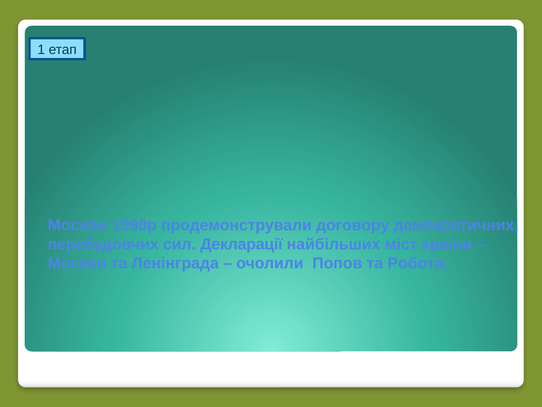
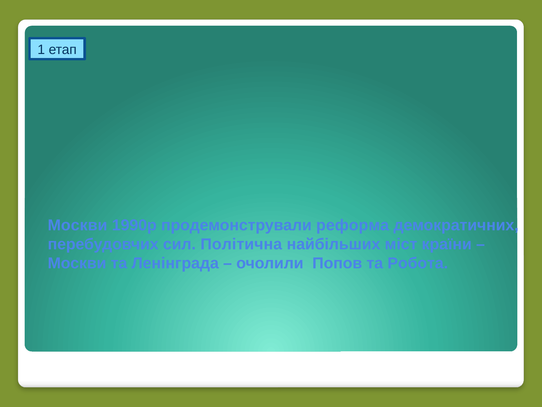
договору: договору -> реформа
Декларації: Декларації -> Політична
